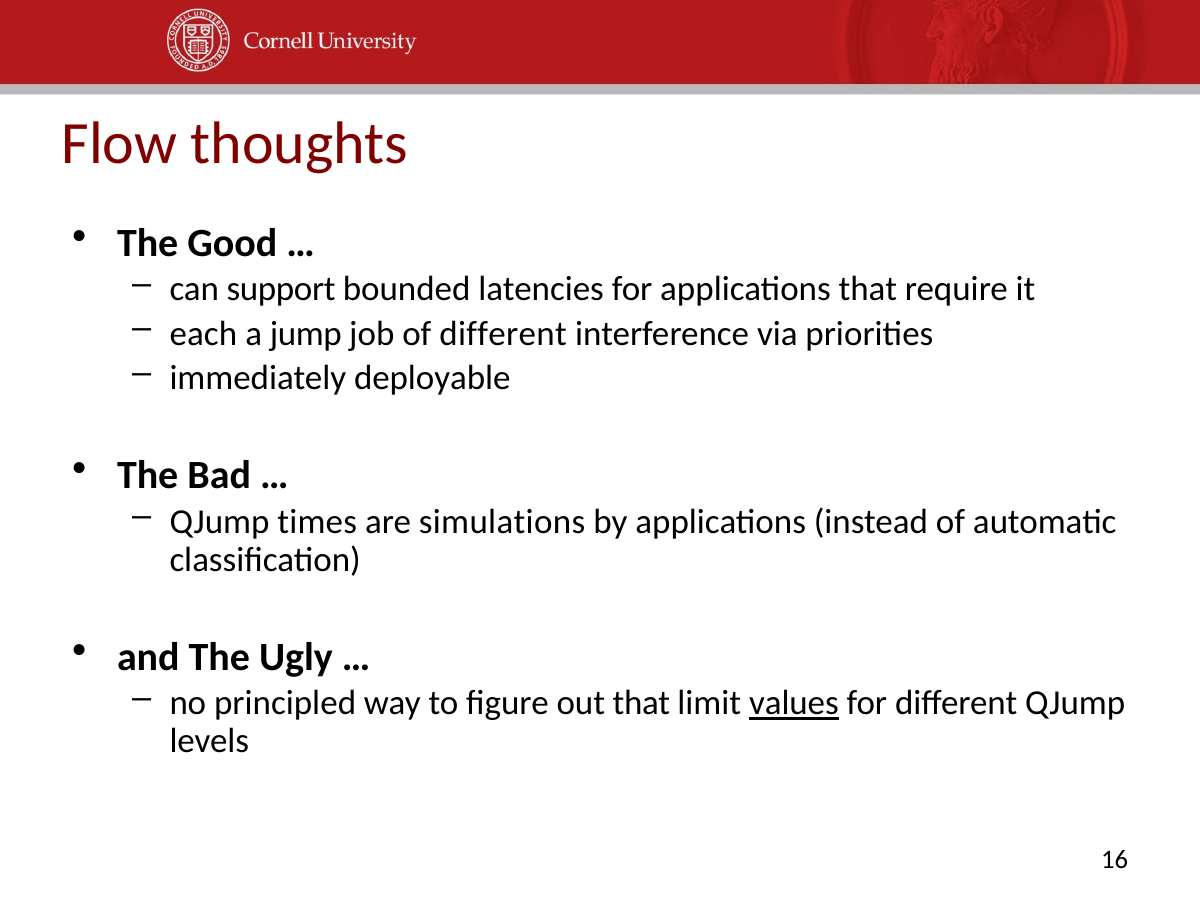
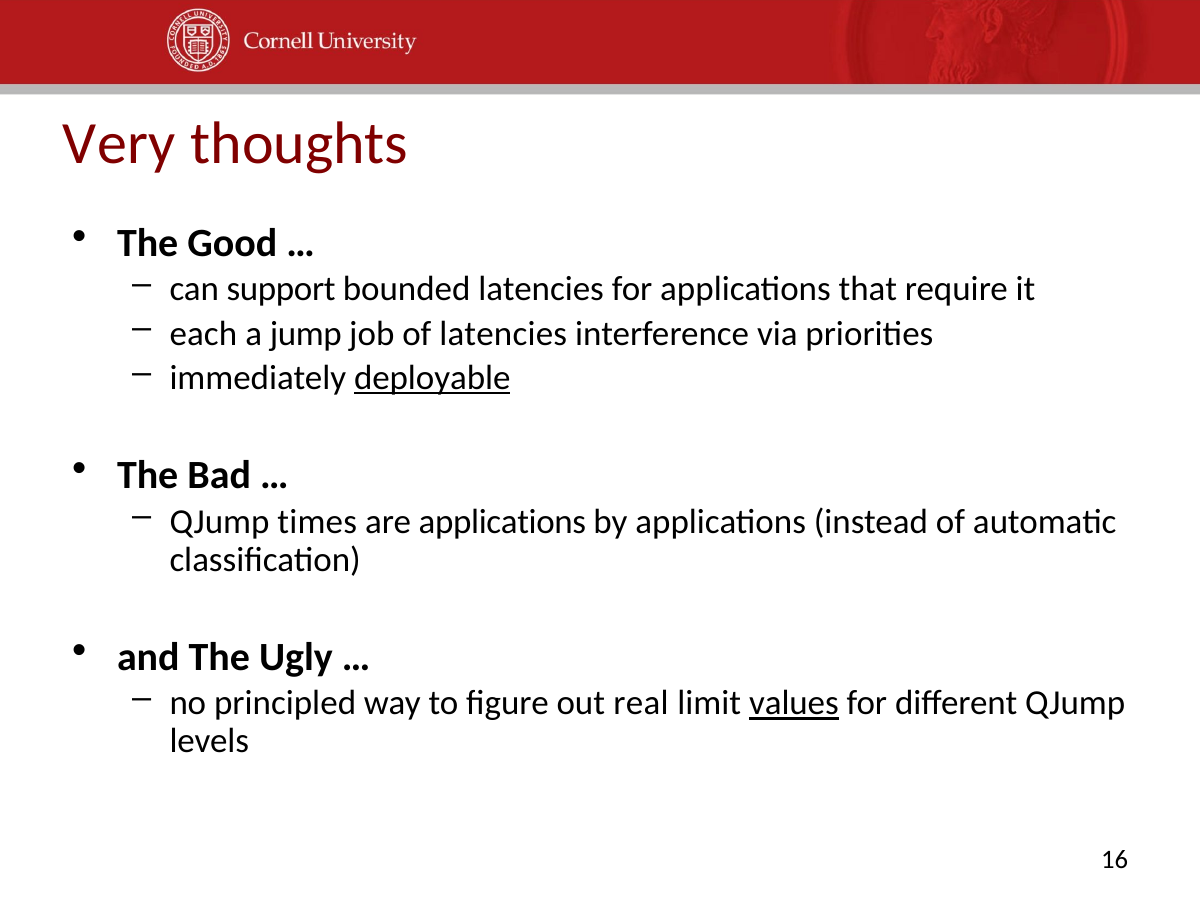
Flow: Flow -> Very
of different: different -> latencies
deployable underline: none -> present
are simulations: simulations -> applications
out that: that -> real
